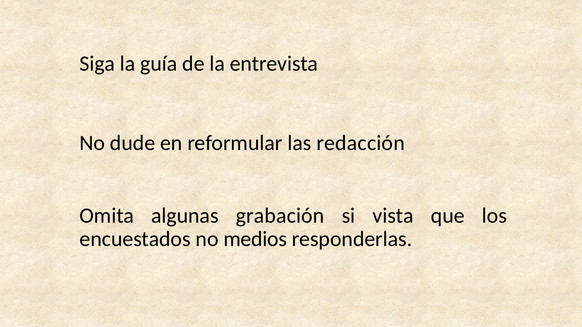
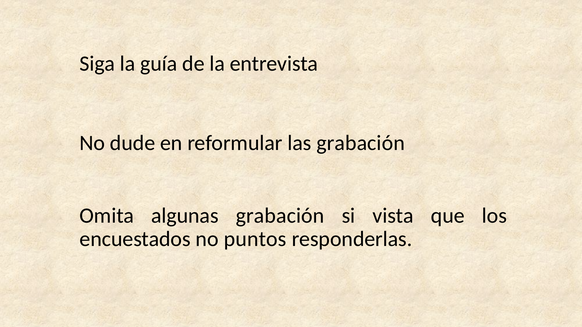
las redacción: redacción -> grabación
medios: medios -> puntos
